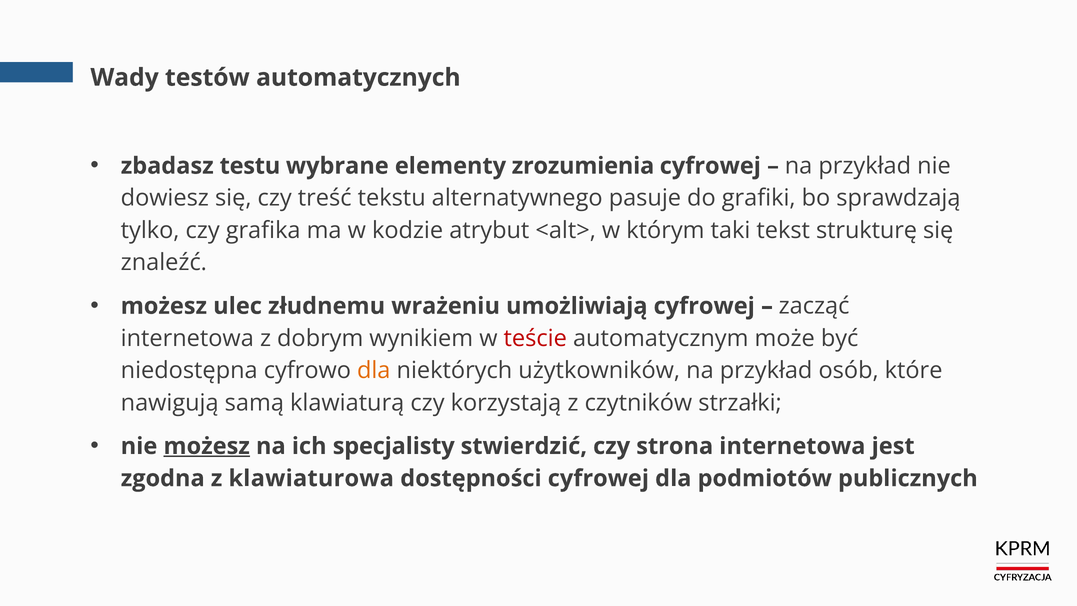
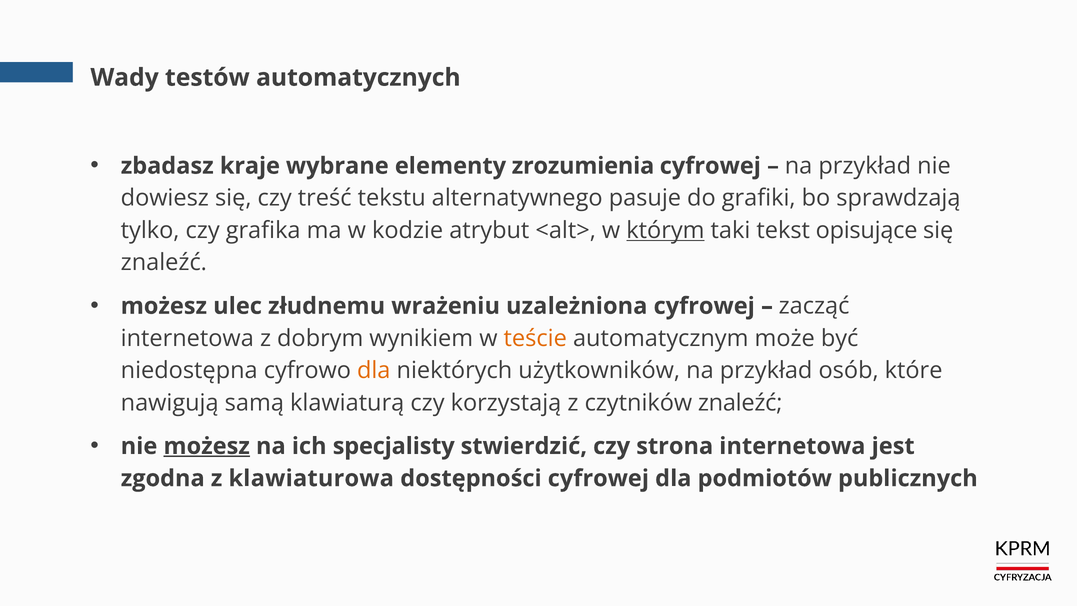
testu: testu -> kraje
którym underline: none -> present
strukturę: strukturę -> opisujące
umożliwiają: umożliwiają -> uzależniona
teście colour: red -> orange
czytników strzałki: strzałki -> znaleźć
